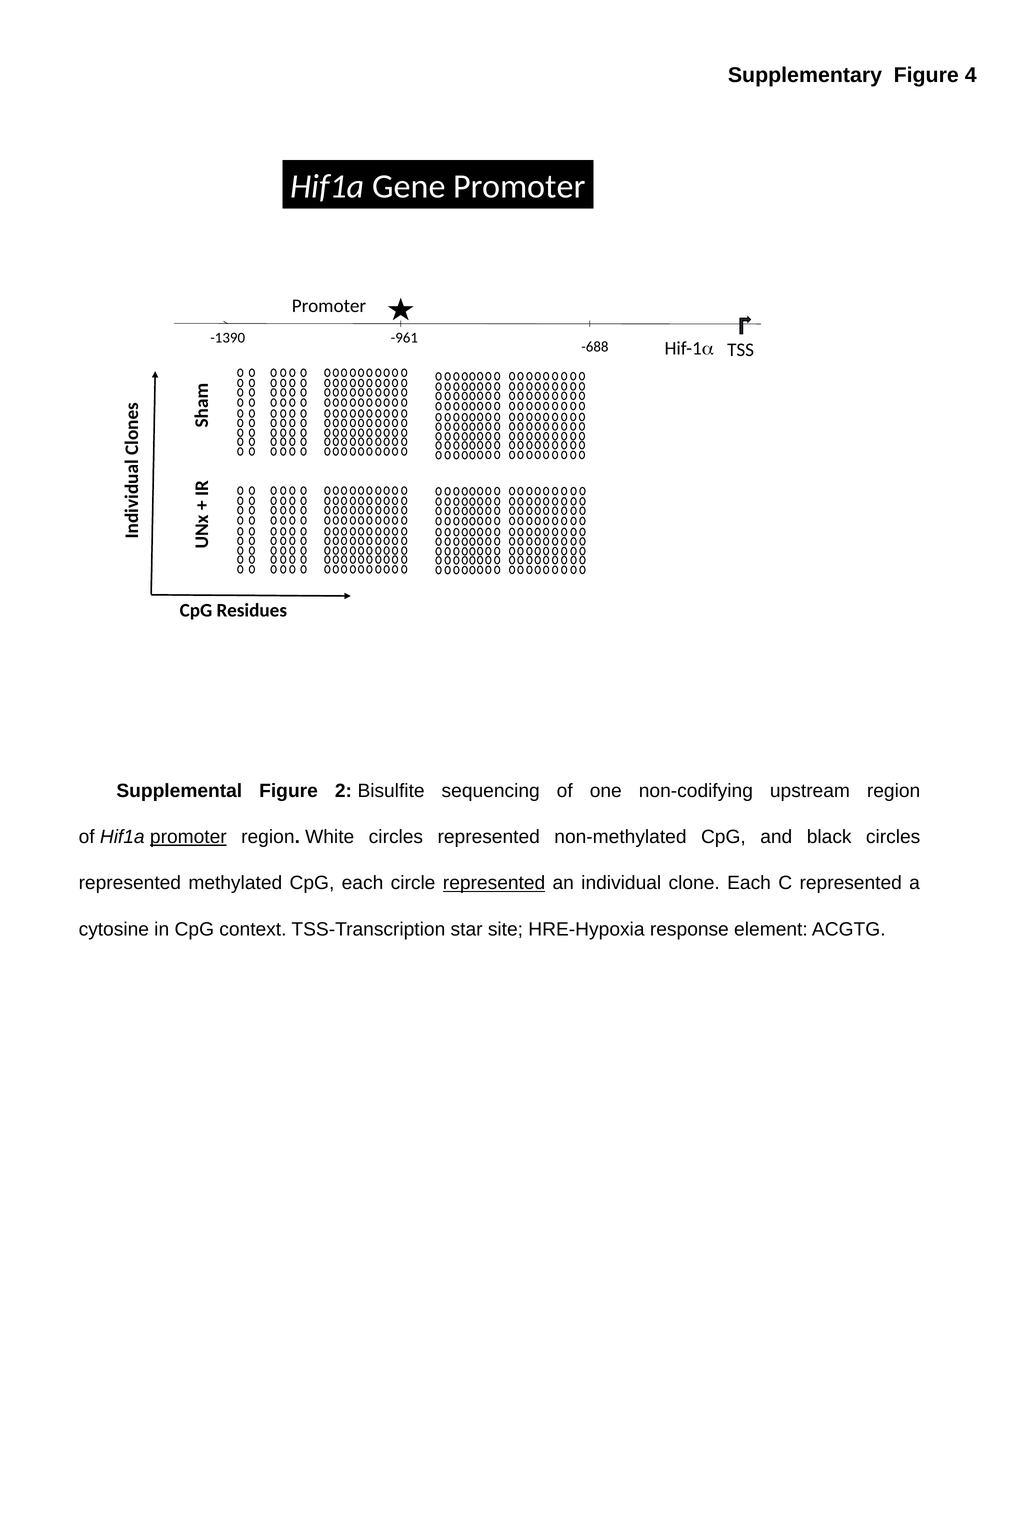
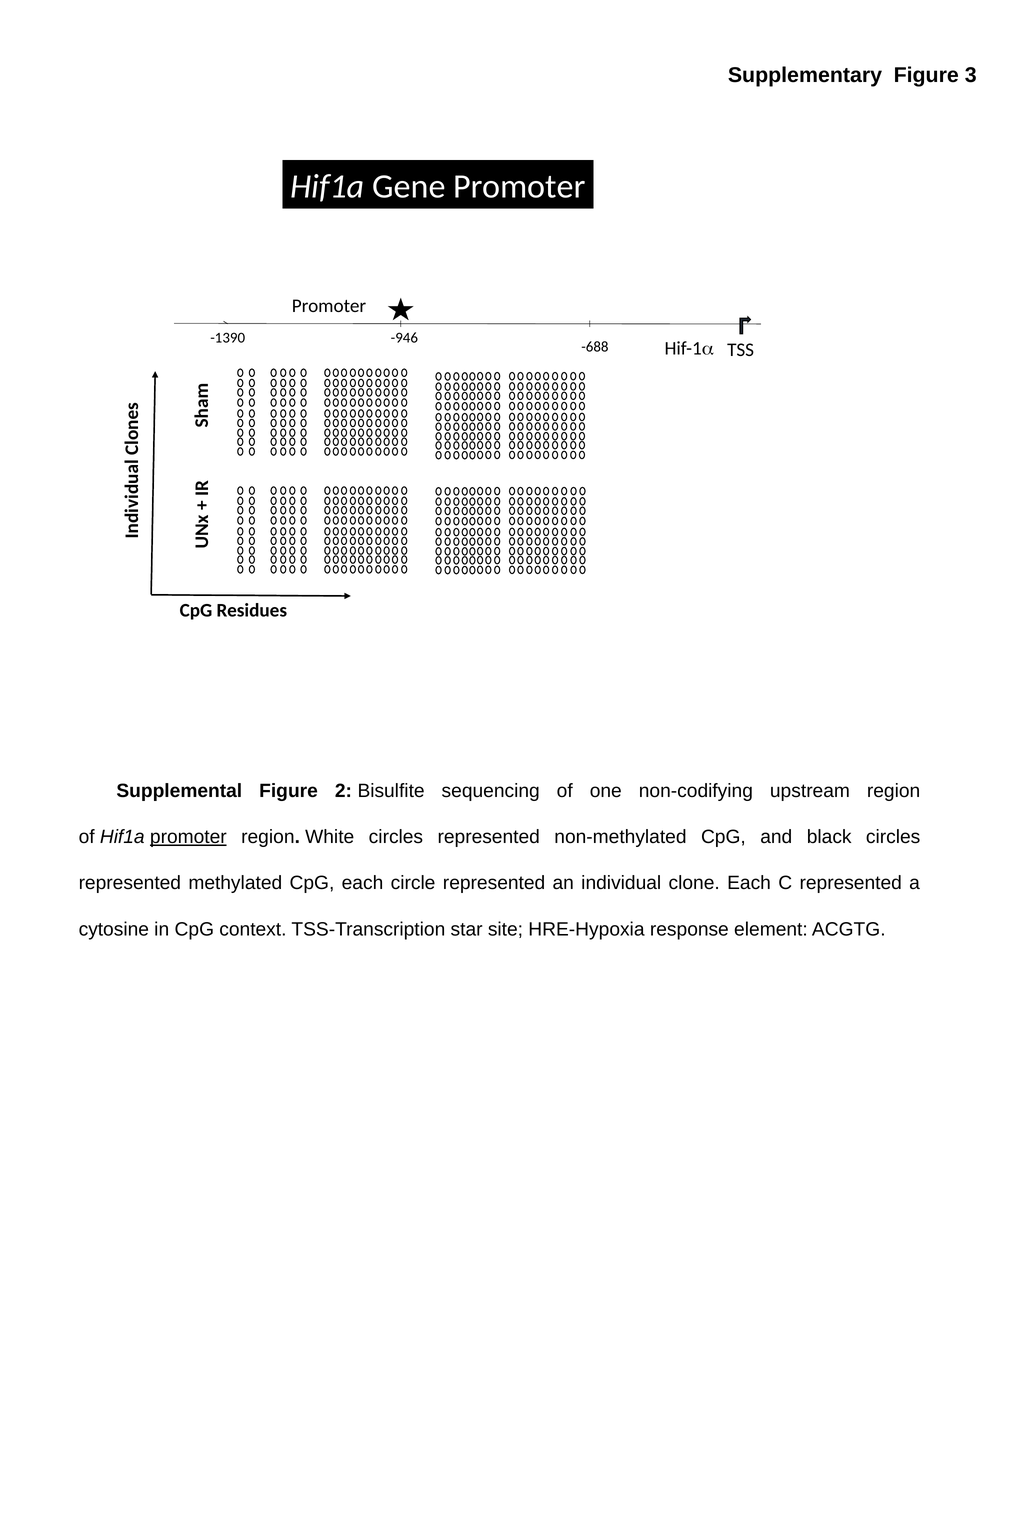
4: 4 -> 3
-961: -961 -> -946
represented at (494, 882) underline: present -> none
